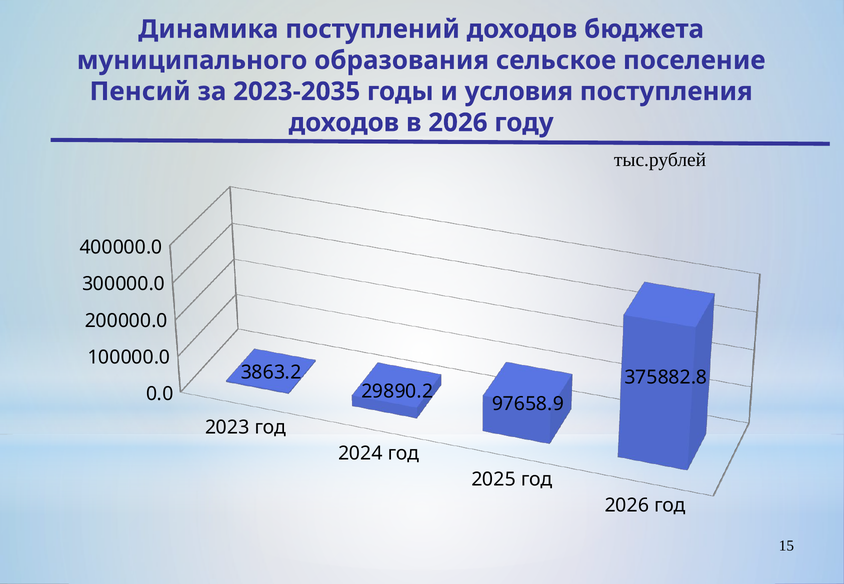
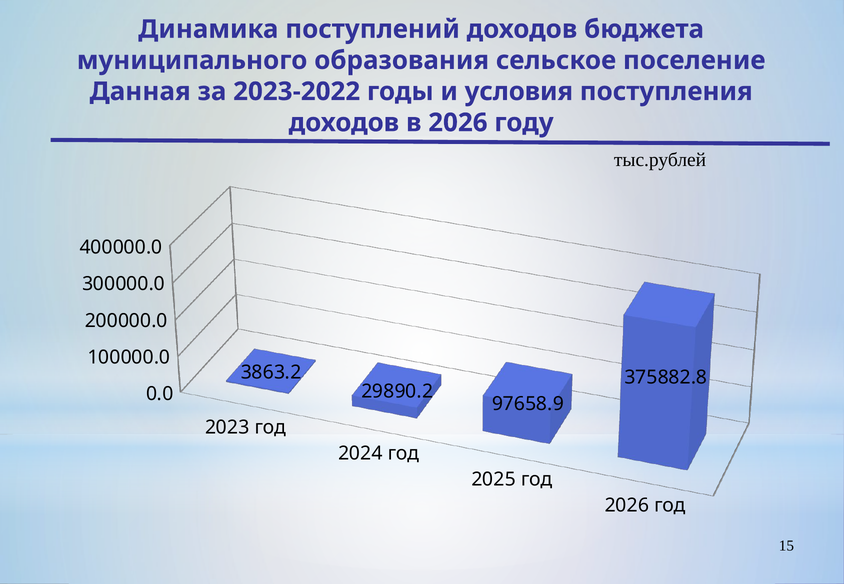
Пенсий: Пенсий -> Данная
2023-2035: 2023-2035 -> 2023-2022
